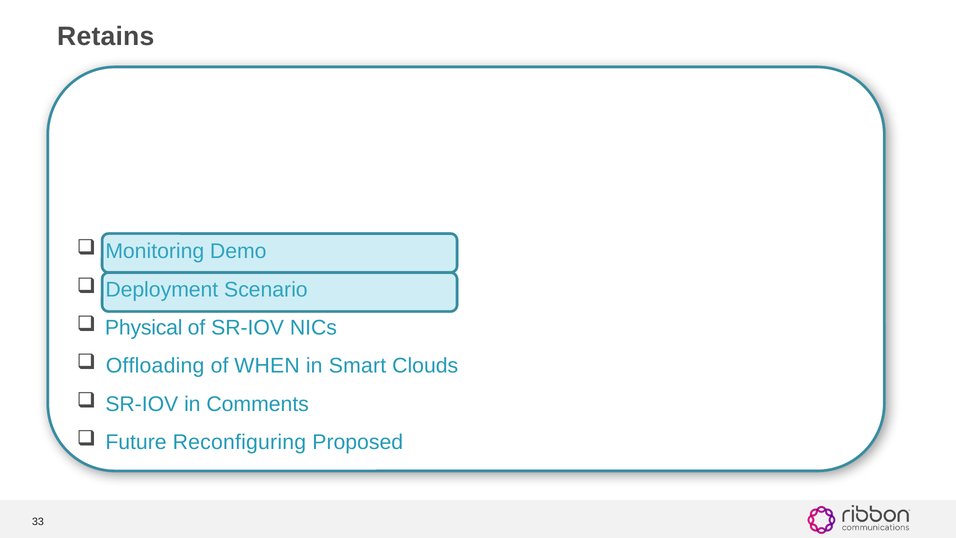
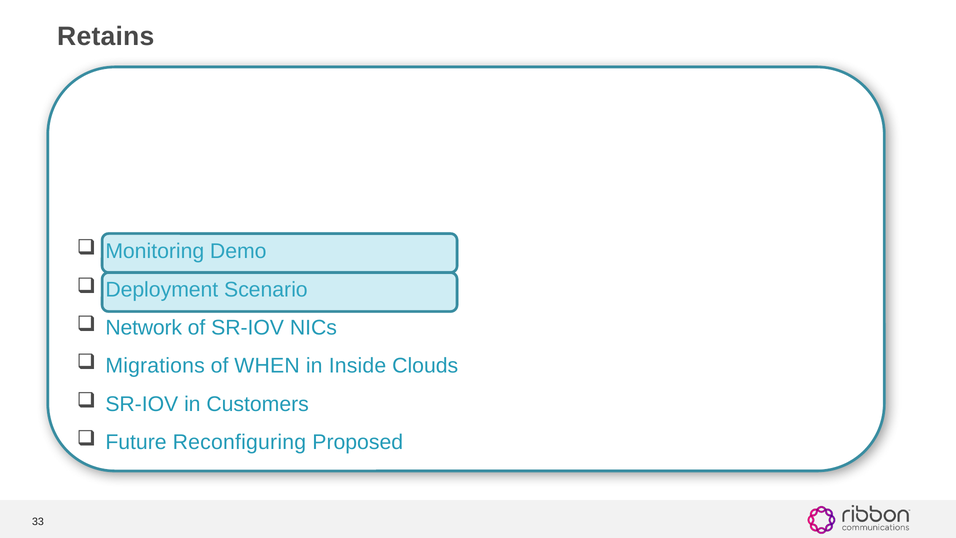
Physical: Physical -> Network
Offloading: Offloading -> Migrations
Smart: Smart -> Inside
Comments: Comments -> Customers
